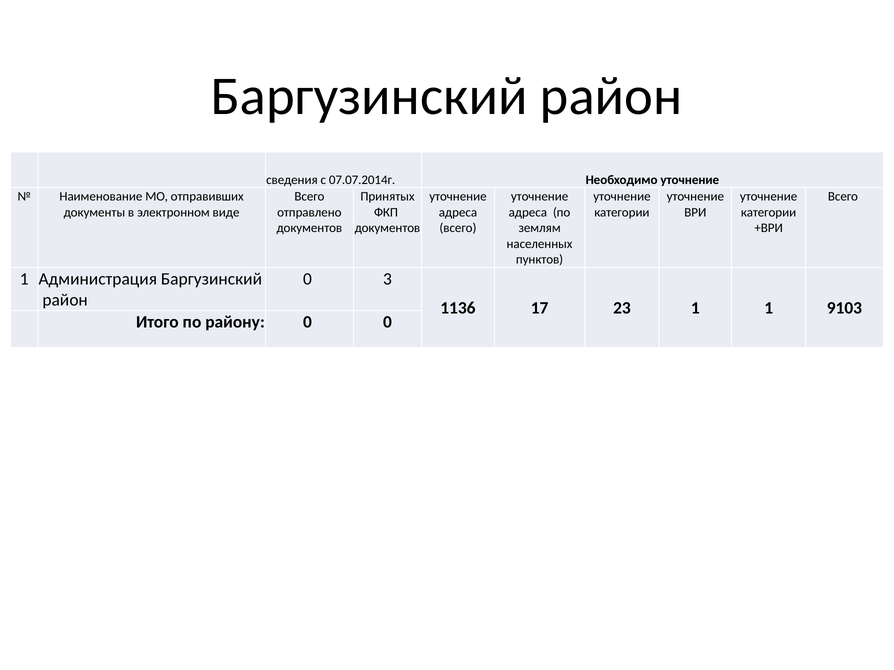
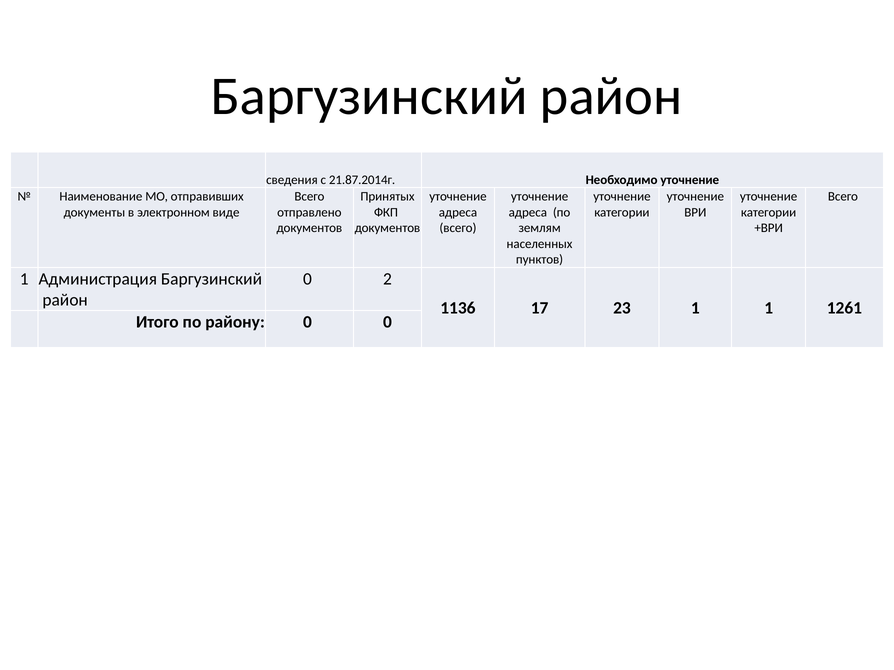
07.07.2014г: 07.07.2014г -> 21.87.2014г
3: 3 -> 2
9103: 9103 -> 1261
